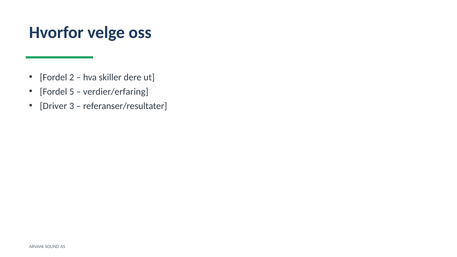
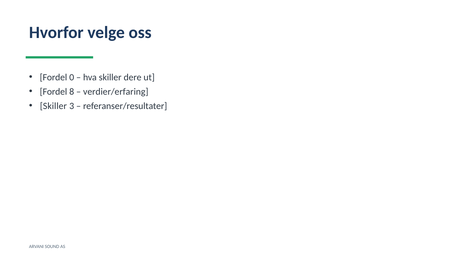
2: 2 -> 0
5: 5 -> 8
Driver at (53, 106): Driver -> Skiller
